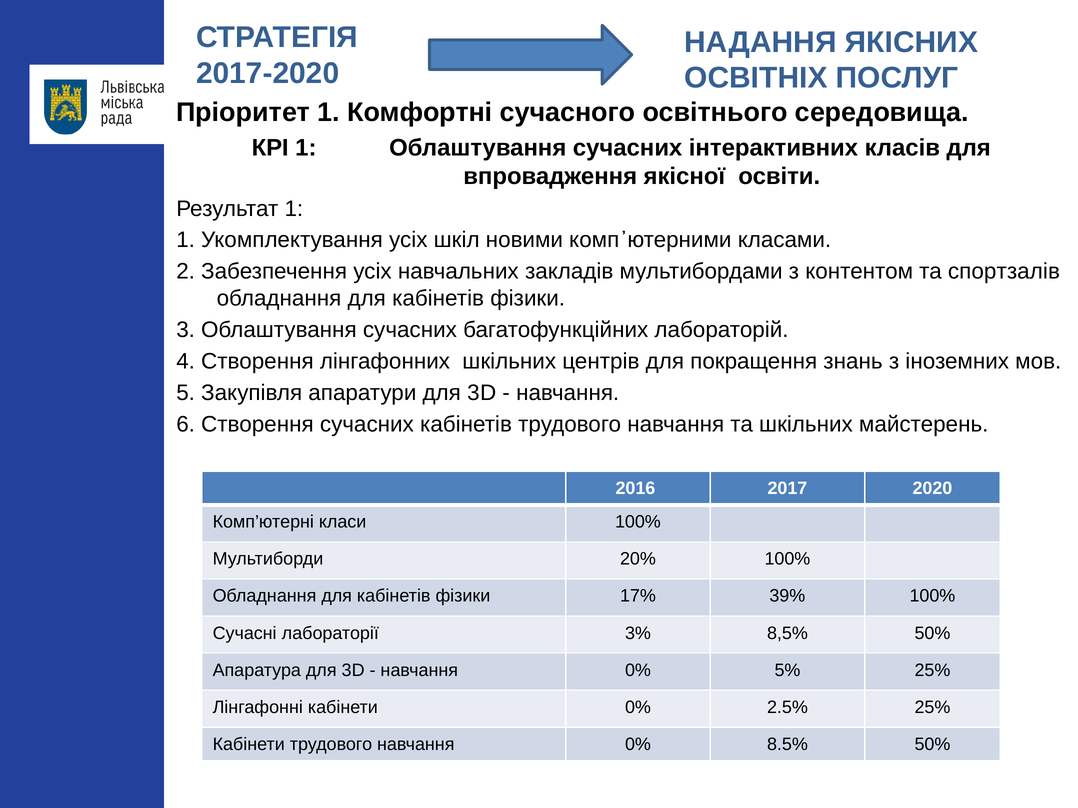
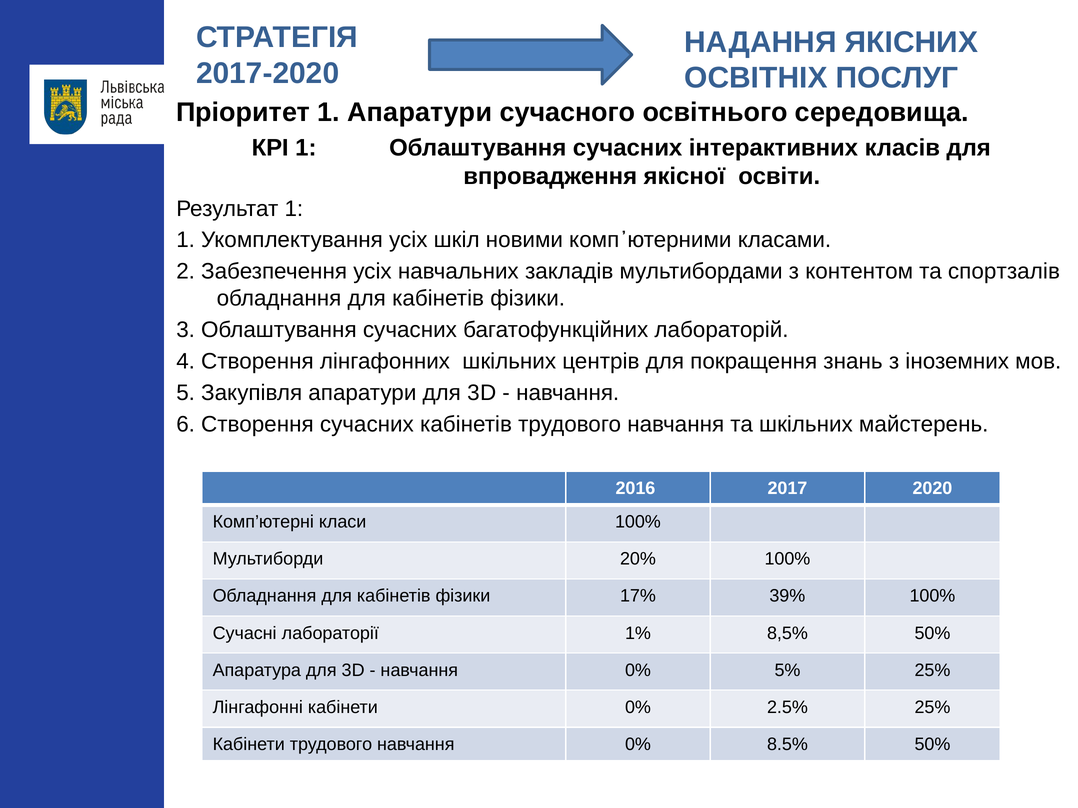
1 Комфортні: Комфортні -> Апаратури
3%: 3% -> 1%
